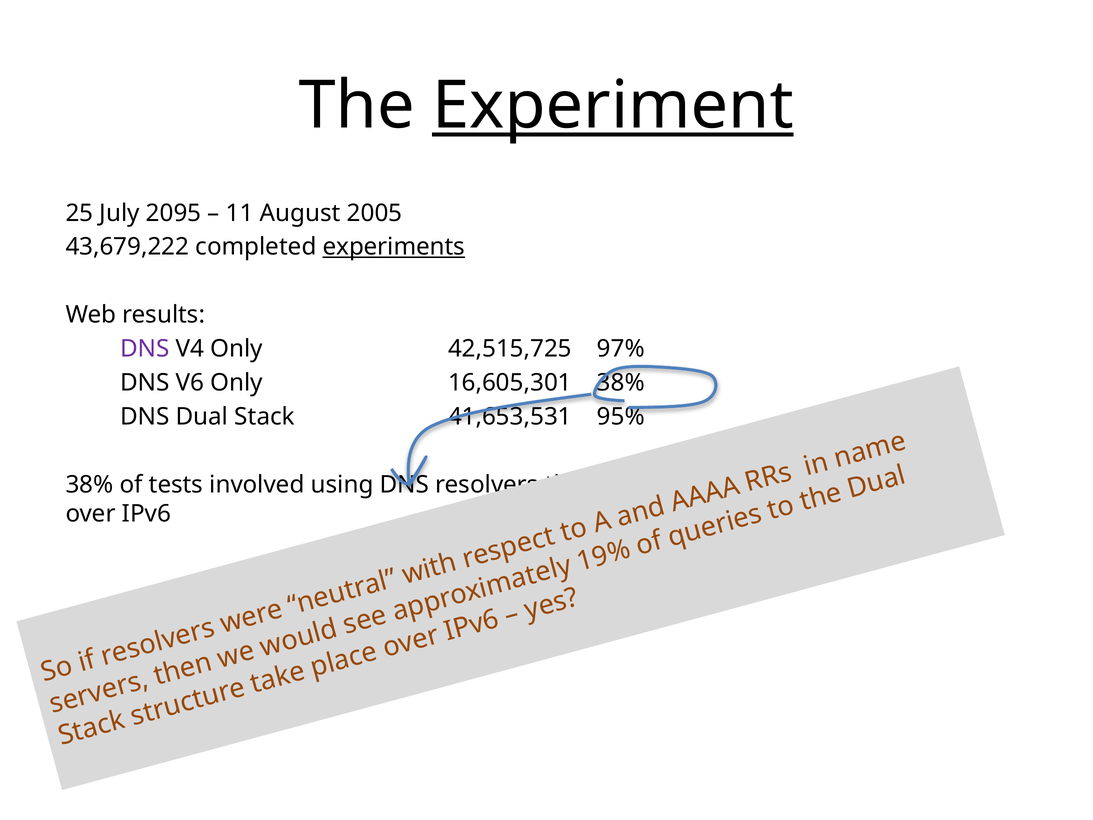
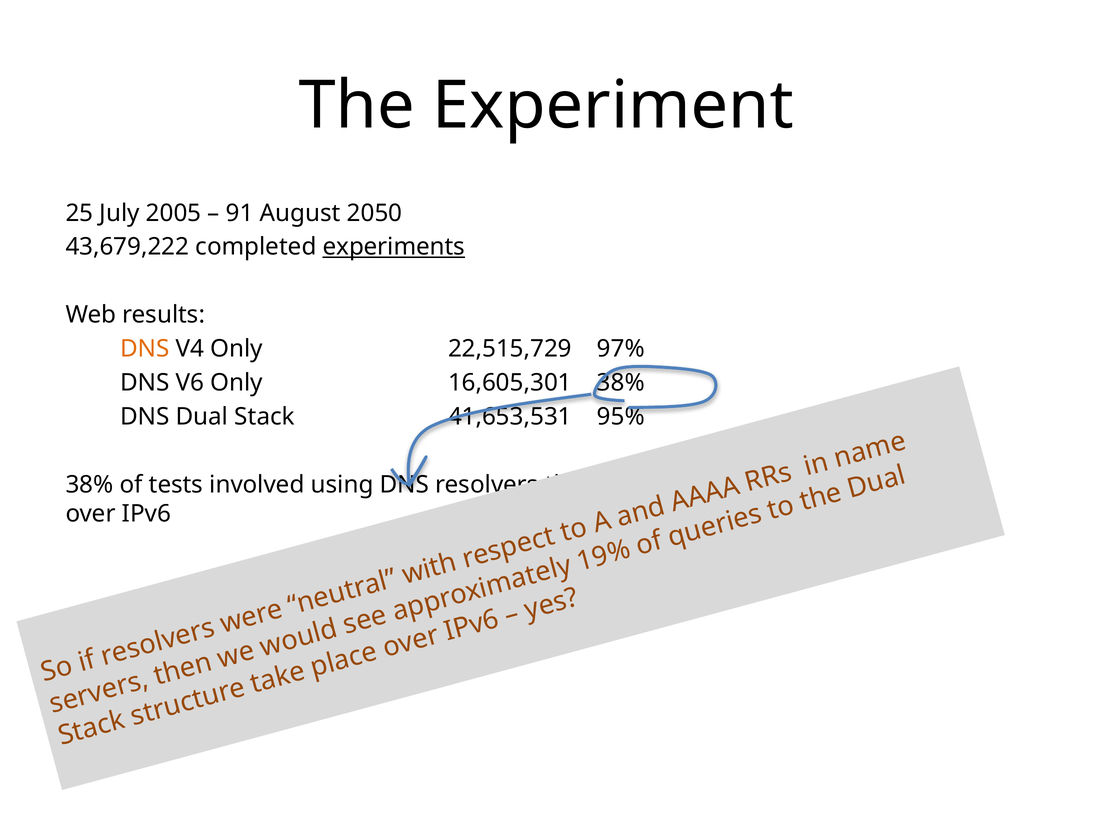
Experiment underline: present -> none
2095: 2095 -> 2005
11: 11 -> 91
2005: 2005 -> 2050
DNS at (145, 349) colour: purple -> orange
42,515,725: 42,515,725 -> 22,515,729
